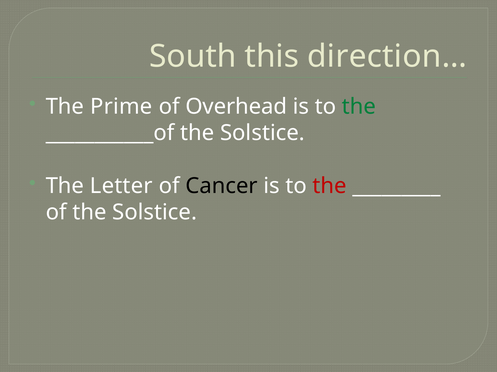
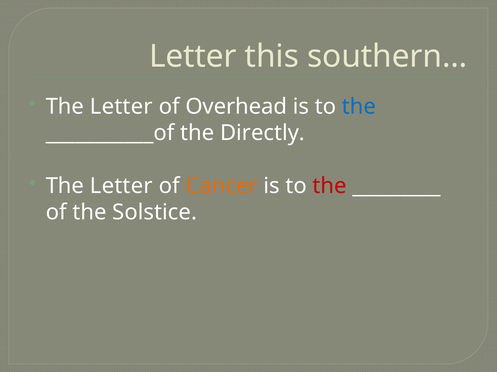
South at (193, 57): South -> Letter
direction…: direction… -> southern…
Prime at (121, 107): Prime -> Letter
the at (359, 107) colour: green -> blue
___________of the Solstice: Solstice -> Directly
Cancer colour: black -> orange
